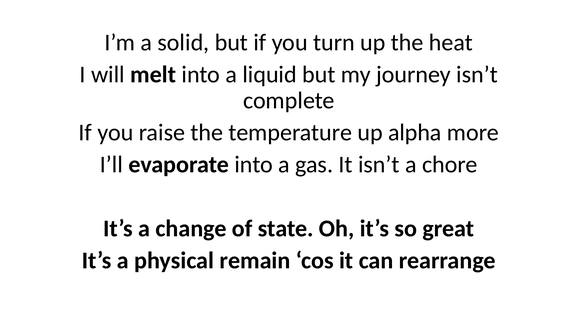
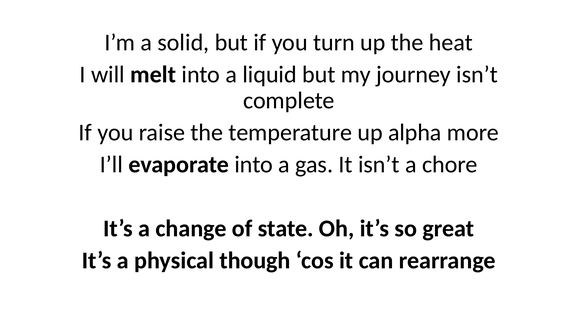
remain: remain -> though
